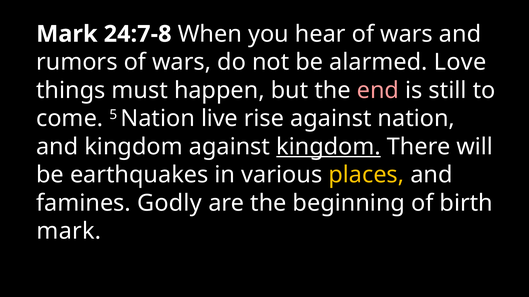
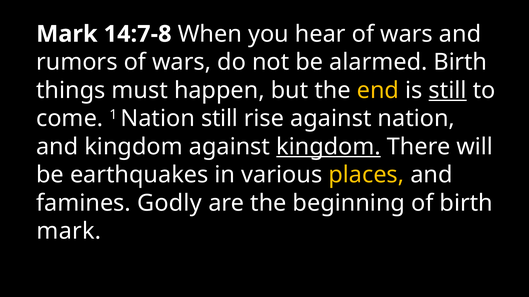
24:7-8: 24:7-8 -> 14:7-8
alarmed Love: Love -> Birth
end colour: pink -> yellow
still at (448, 91) underline: none -> present
5: 5 -> 1
Nation live: live -> still
